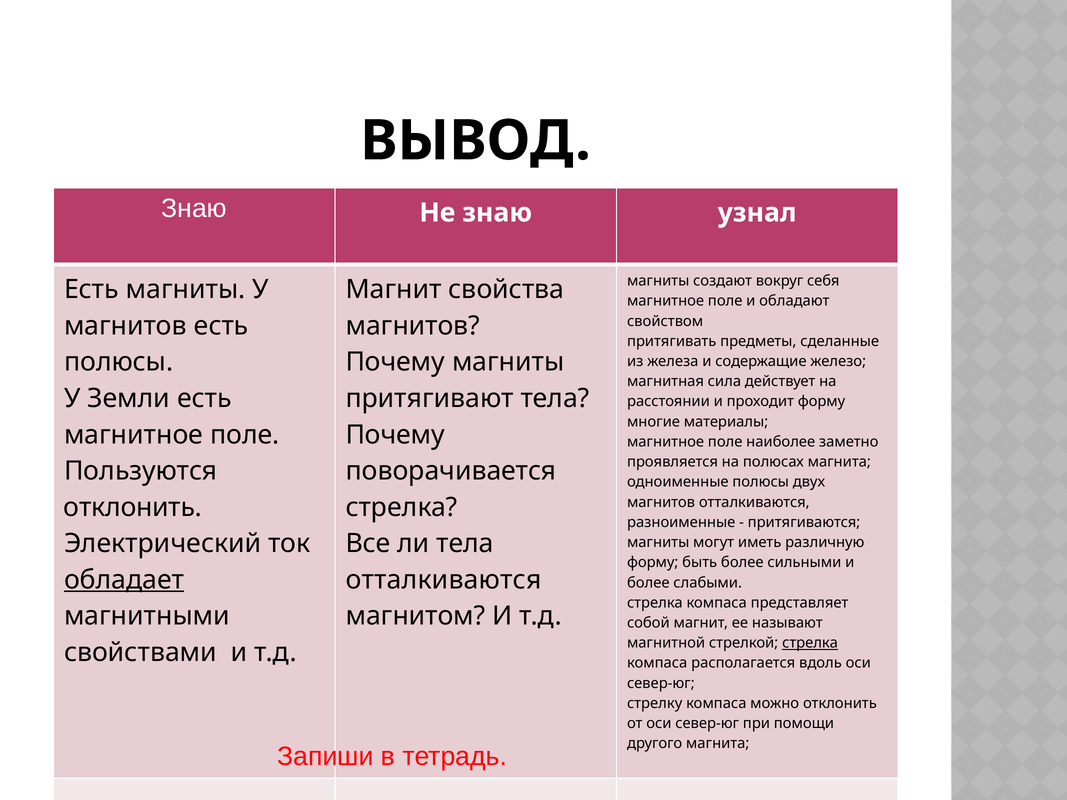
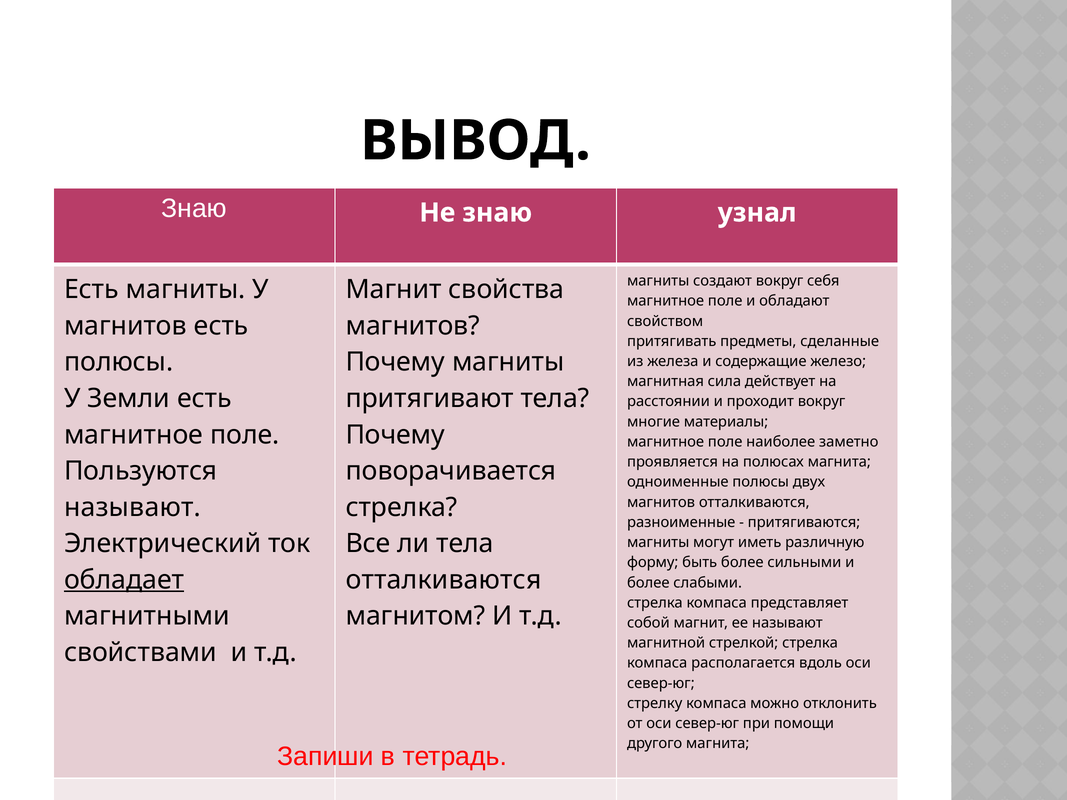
проходит форму: форму -> вокруг
отклонить at (133, 507): отклонить -> называют
стрелка at (810, 643) underline: present -> none
